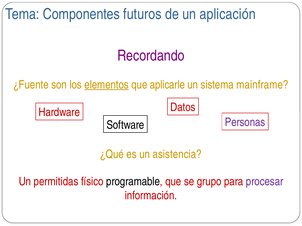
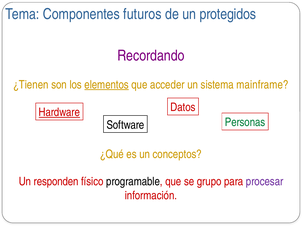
aplicación: aplicación -> protegidos
¿Fuente: ¿Fuente -> ¿Tienen
aplicarle: aplicarle -> acceder
Hardware underline: none -> present
Personas colour: purple -> green
asistencia: asistencia -> conceptos
permitidas: permitidas -> responden
